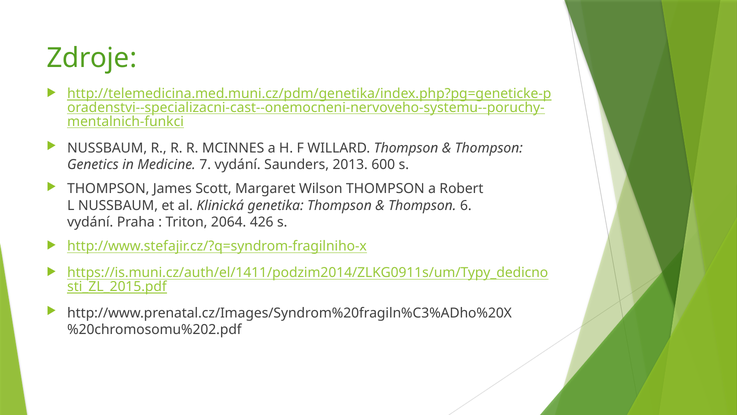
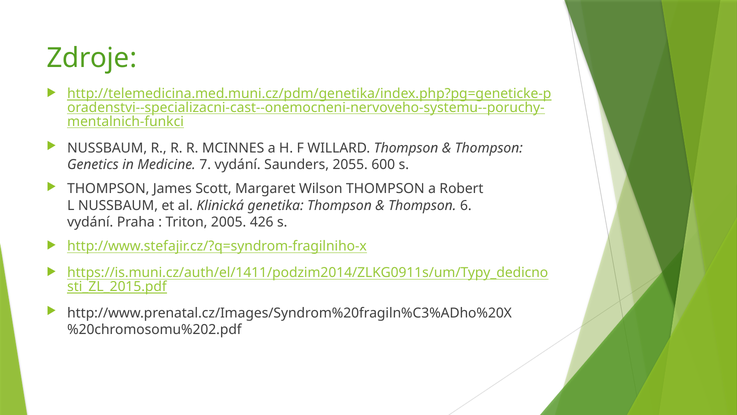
2013: 2013 -> 2055
2064: 2064 -> 2005
